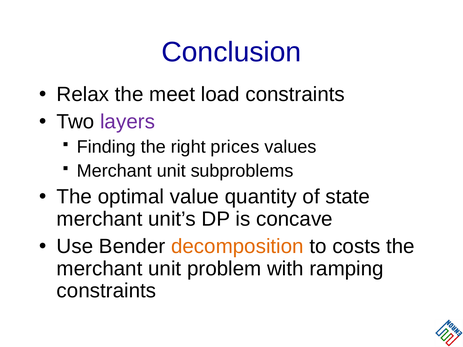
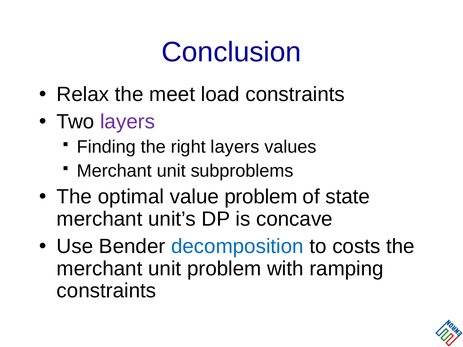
right prices: prices -> layers
value quantity: quantity -> problem
decomposition colour: orange -> blue
